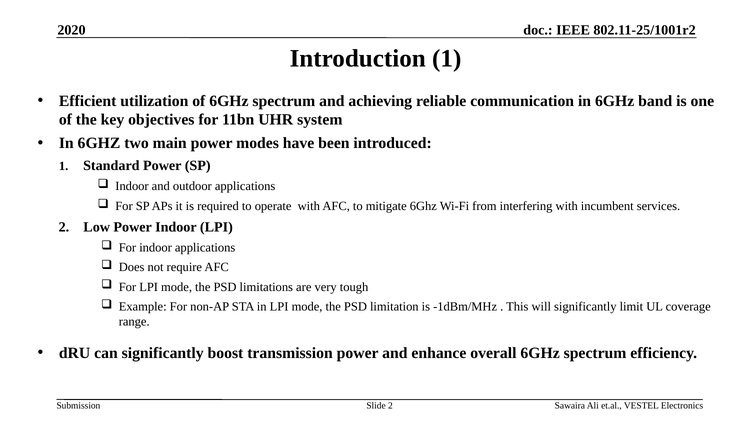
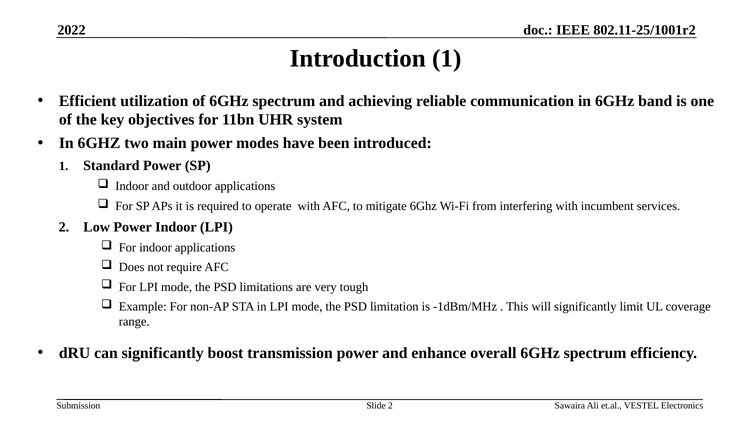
2020: 2020 -> 2022
